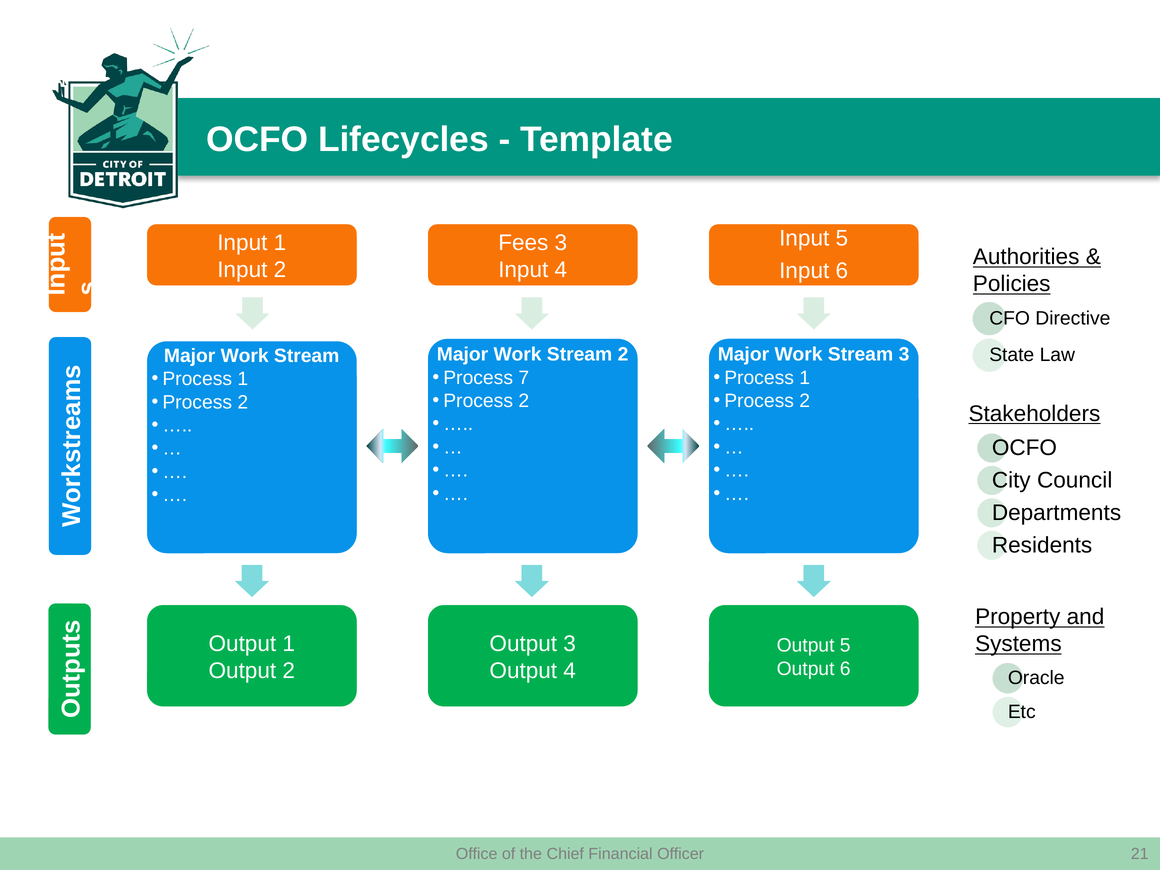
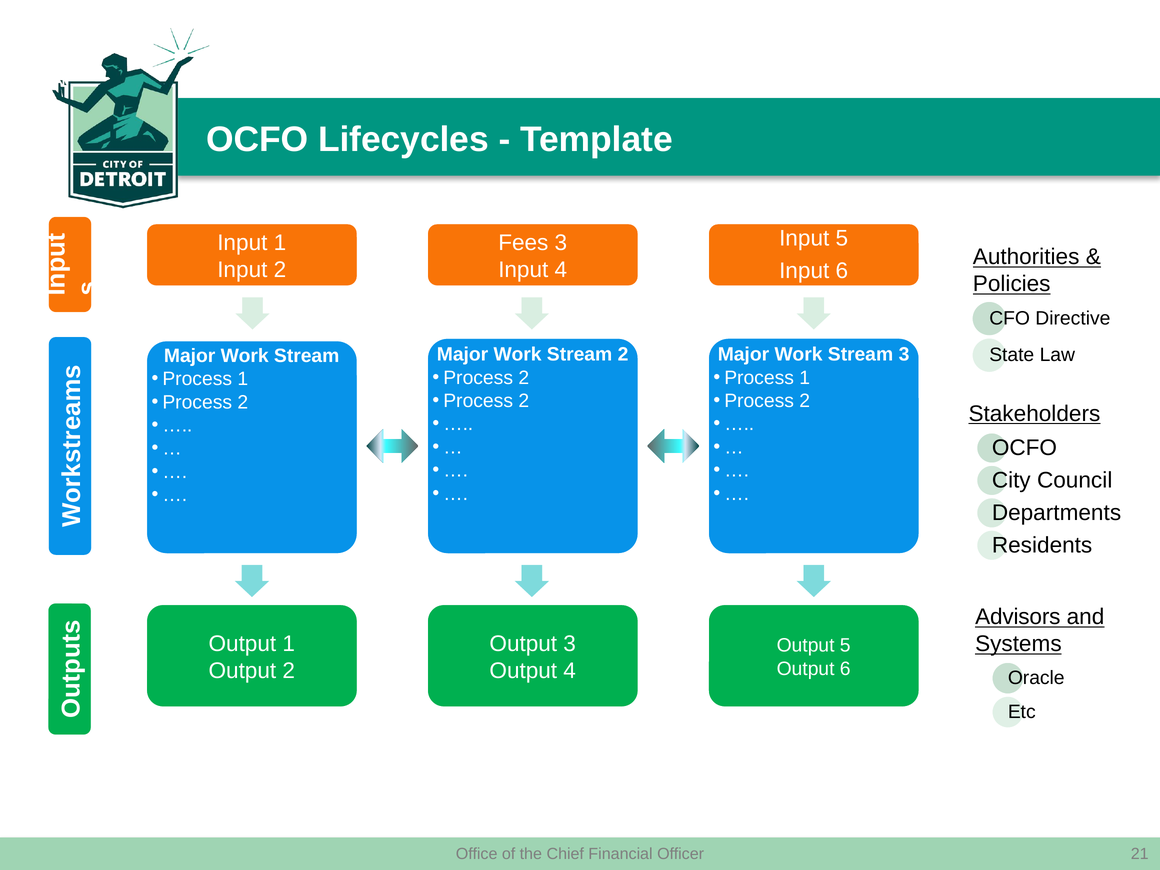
7 at (524, 378): 7 -> 2
Property: Property -> Advisors
